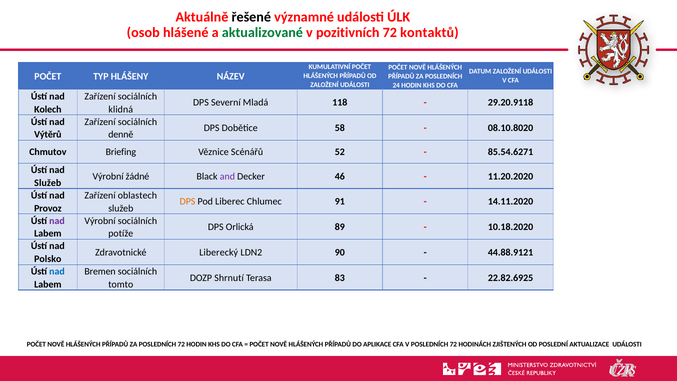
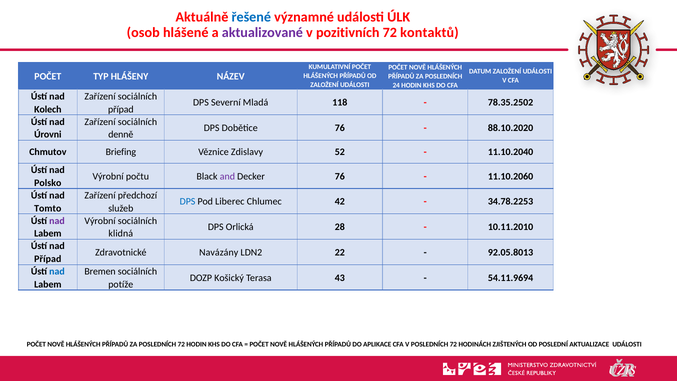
řešené colour: black -> blue
aktualizované colour: green -> purple
29.20.9118: 29.20.9118 -> 78.35.2502
klidná at (121, 109): klidná -> případ
Dobětice 58: 58 -> 76
08.10.8020: 08.10.8020 -> 88.10.2020
Výtěrů: Výtěrů -> Úrovni
Scénářů: Scénářů -> Zdislavy
85.54.6271: 85.54.6271 -> 11.10.2040
žádné: žádné -> počtu
Decker 46: 46 -> 76
11.20.2020: 11.20.2020 -> 11.10.2060
Služeb at (48, 183): Služeb -> Polsko
oblastech: oblastech -> předchozí
DPS at (188, 202) colour: orange -> blue
91: 91 -> 42
14.11.2020: 14.11.2020 -> 34.78.2253
Provoz: Provoz -> Tomto
89: 89 -> 28
10.18.2020: 10.18.2020 -> 10.11.2010
potíže: potíže -> klidná
Liberecký: Liberecký -> Navázány
90: 90 -> 22
44.88.9121: 44.88.9121 -> 92.05.8013
Polsko at (48, 259): Polsko -> Případ
Shrnutí: Shrnutí -> Košický
83: 83 -> 43
22.82.6925: 22.82.6925 -> 54.11.9694
tomto: tomto -> potíže
